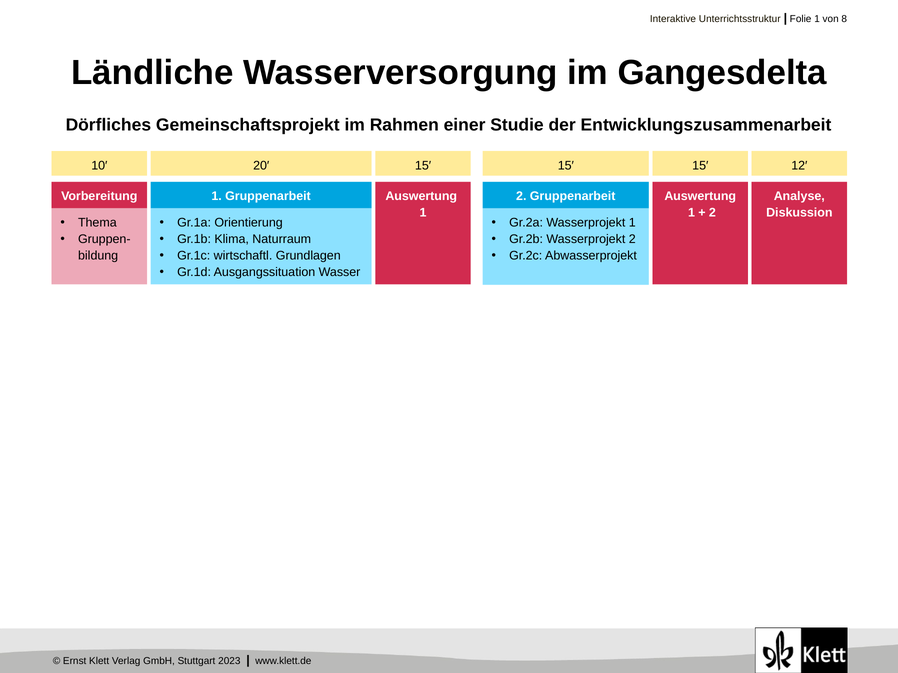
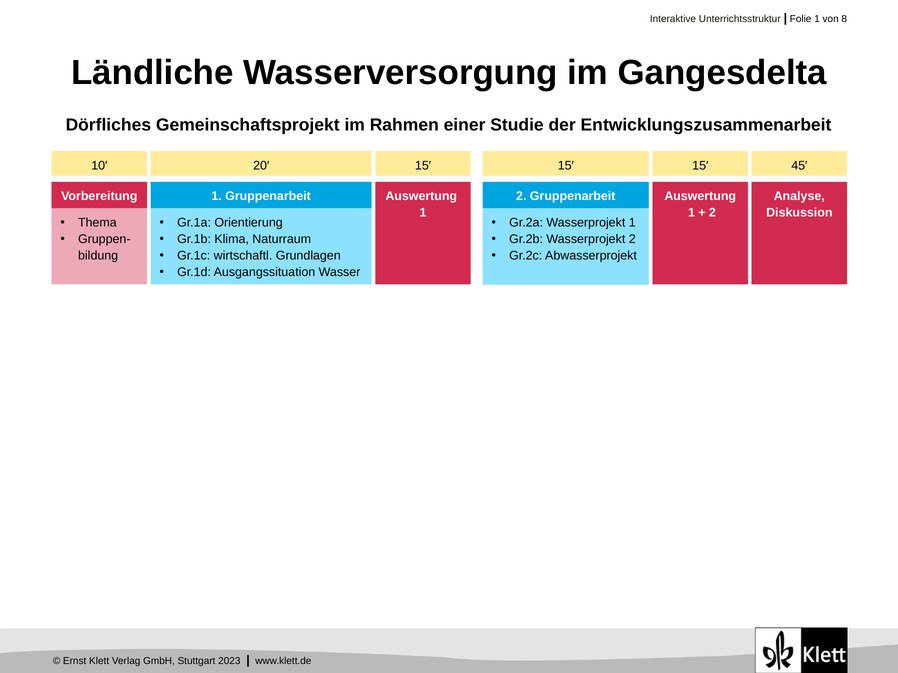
12′: 12′ -> 45′
